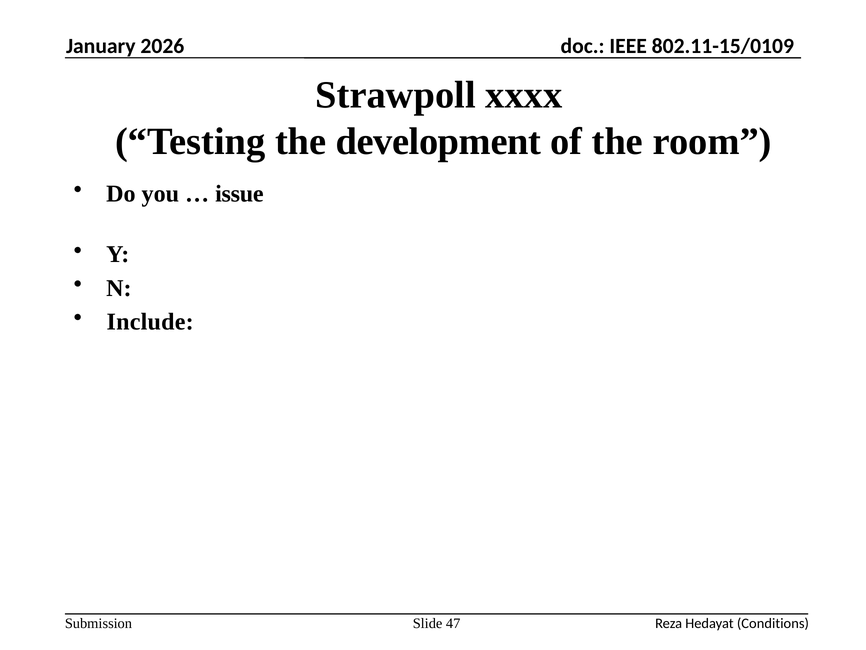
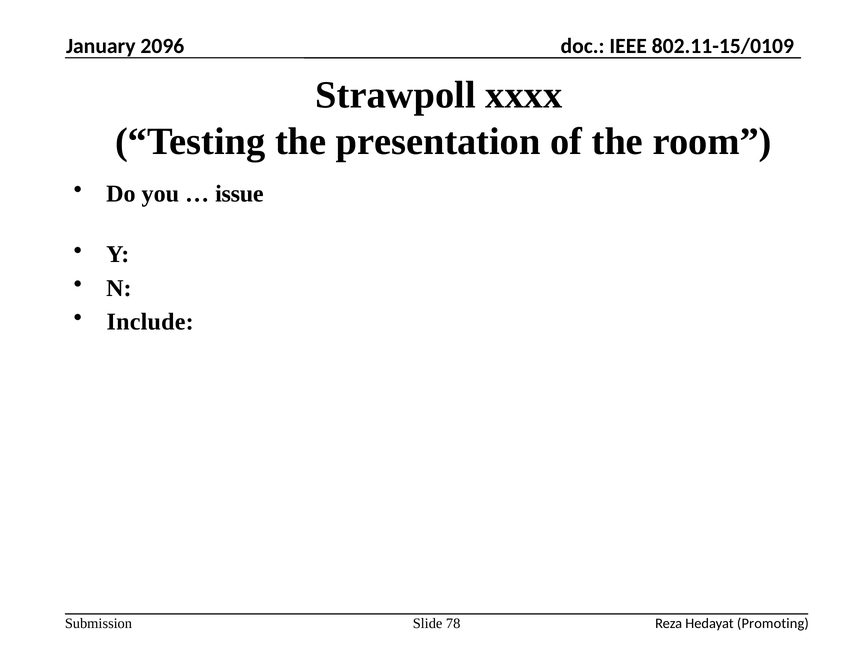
2026: 2026 -> 2096
development: development -> presentation
47: 47 -> 78
Conditions: Conditions -> Promoting
